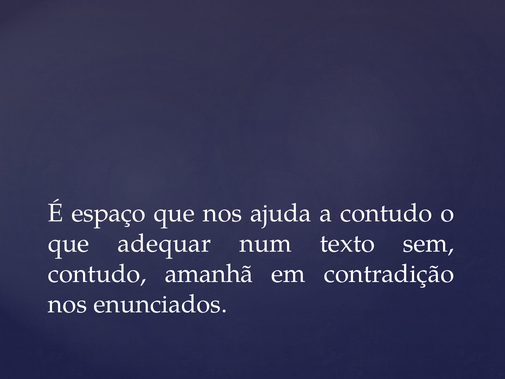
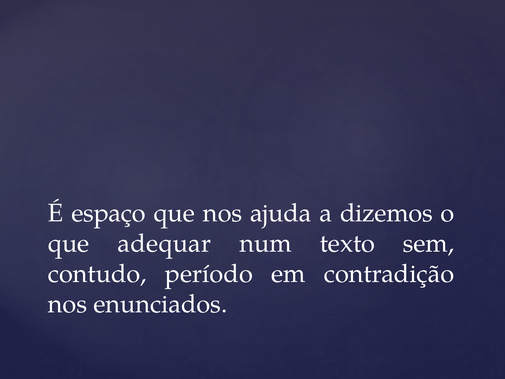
a contudo: contudo -> dizemos
amanhã: amanhã -> período
